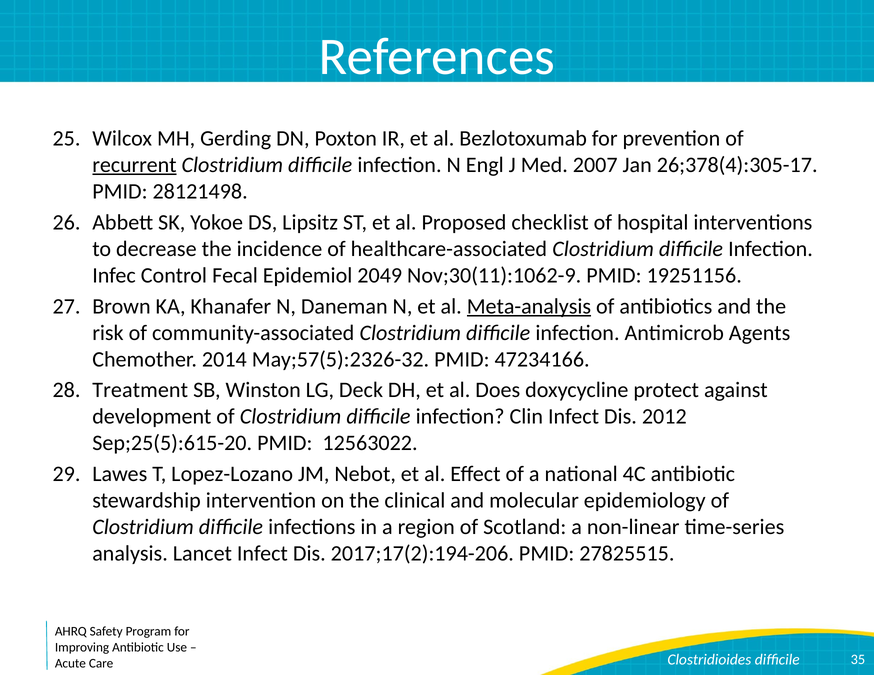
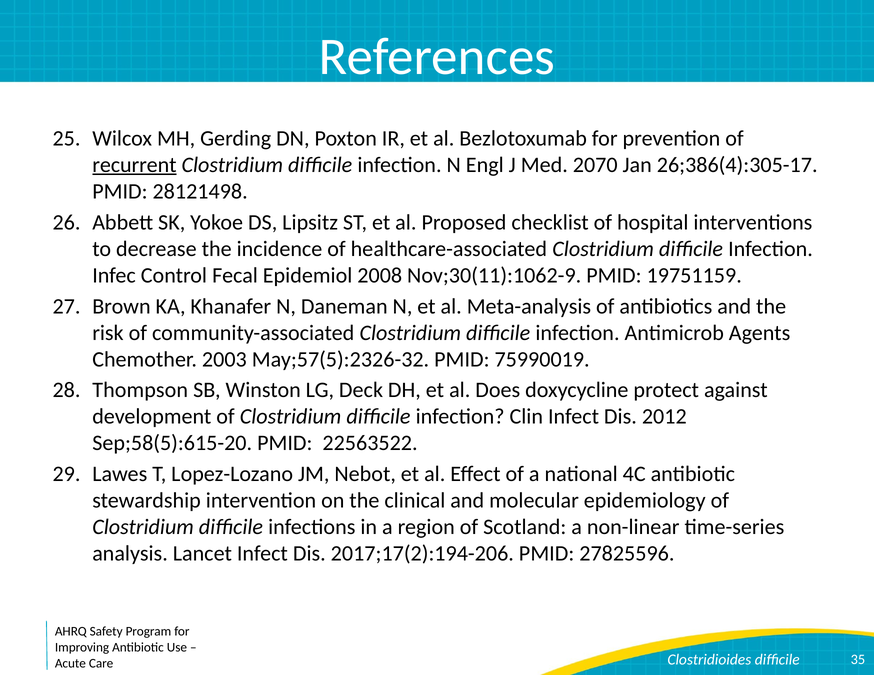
2007: 2007 -> 2070
26;378(4):305-17: 26;378(4):305-17 -> 26;386(4):305-17
2049: 2049 -> 2008
19251156: 19251156 -> 19751159
Meta-analysis underline: present -> none
2014: 2014 -> 2003
47234166: 47234166 -> 75990019
Treatment: Treatment -> Thompson
Sep;25(5):615-20: Sep;25(5):615-20 -> Sep;58(5):615-20
12563022: 12563022 -> 22563522
27825515: 27825515 -> 27825596
